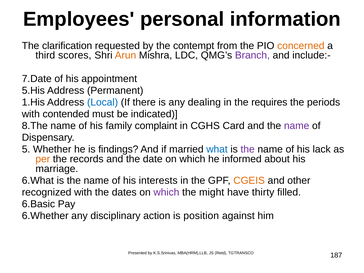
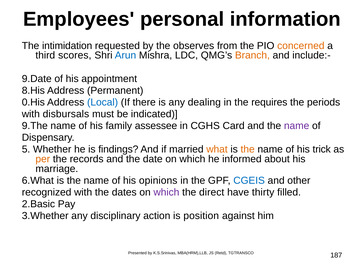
clarification: clarification -> intimidation
contempt: contempt -> observes
Arun colour: orange -> blue
Branch colour: purple -> orange
7.Date: 7.Date -> 9.Date
5.His: 5.His -> 8.His
1.His: 1.His -> 0.His
contended: contended -> disbursals
8.The: 8.The -> 9.The
complaint: complaint -> assessee
what colour: blue -> orange
the at (248, 149) colour: purple -> orange
lack: lack -> trick
interests: interests -> opinions
CGEIS colour: orange -> blue
might: might -> direct
6.Basic: 6.Basic -> 2.Basic
6.Whether: 6.Whether -> 3.Whether
